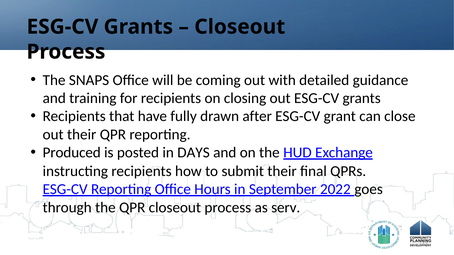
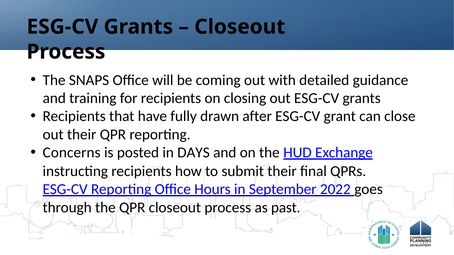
Produced: Produced -> Concerns
serv: serv -> past
